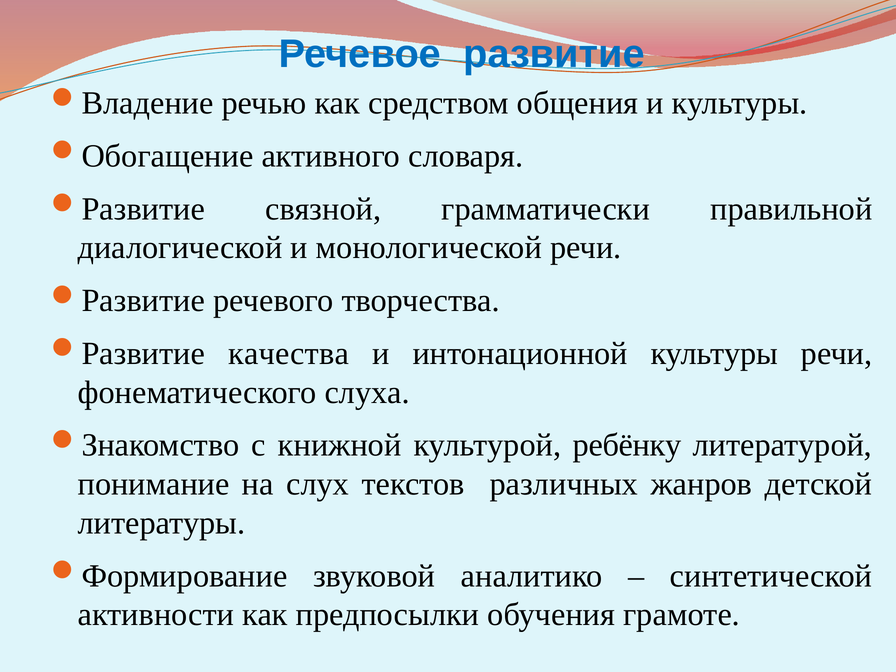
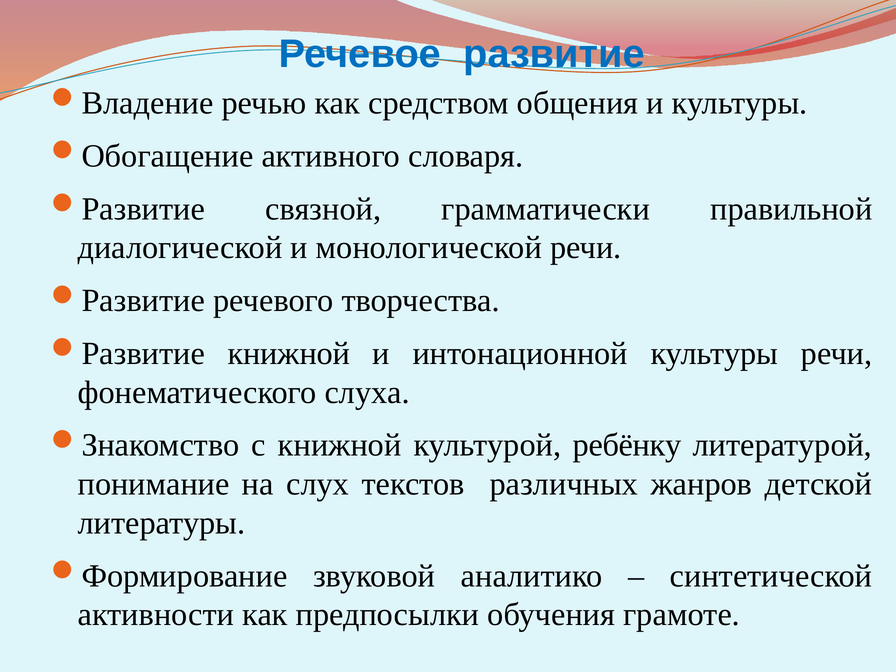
качества at (289, 353): качества -> книжной
